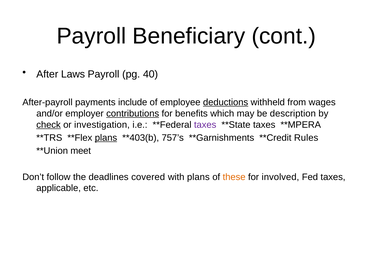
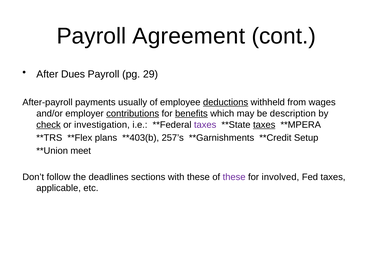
Beneficiary: Beneficiary -> Agreement
Laws: Laws -> Dues
40: 40 -> 29
include: include -> usually
benefits underline: none -> present
taxes at (264, 125) underline: none -> present
plans at (106, 138) underline: present -> none
757’s: 757’s -> 257’s
Rules: Rules -> Setup
covered: covered -> sections
with plans: plans -> these
these at (234, 177) colour: orange -> purple
